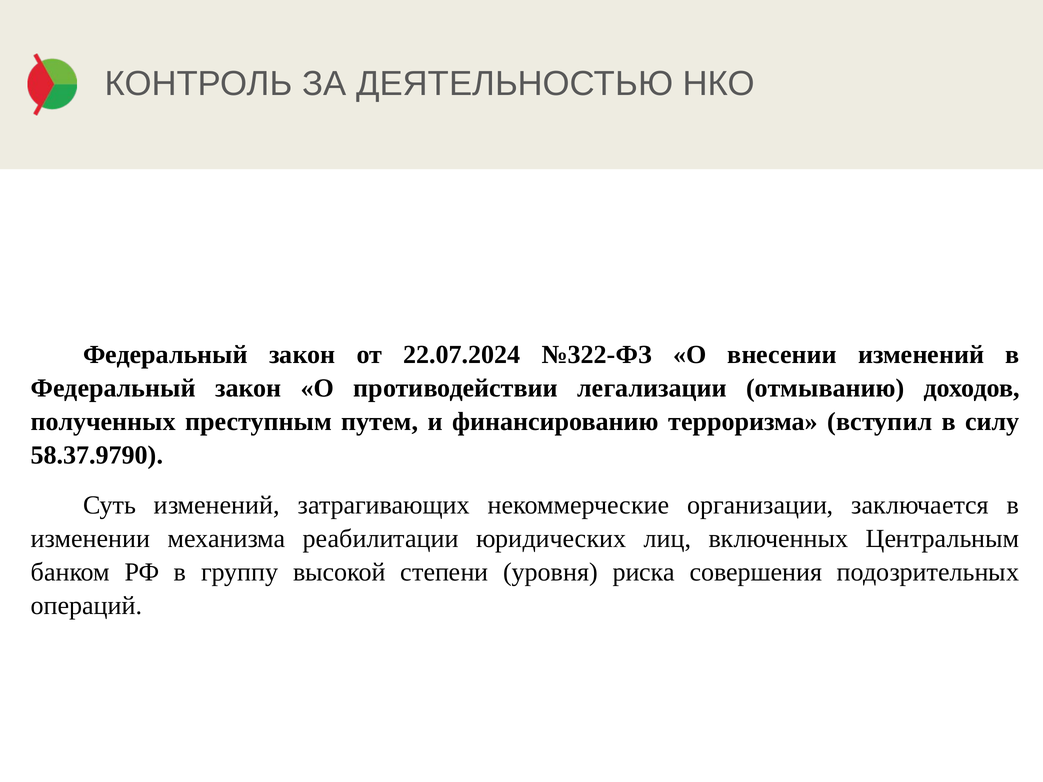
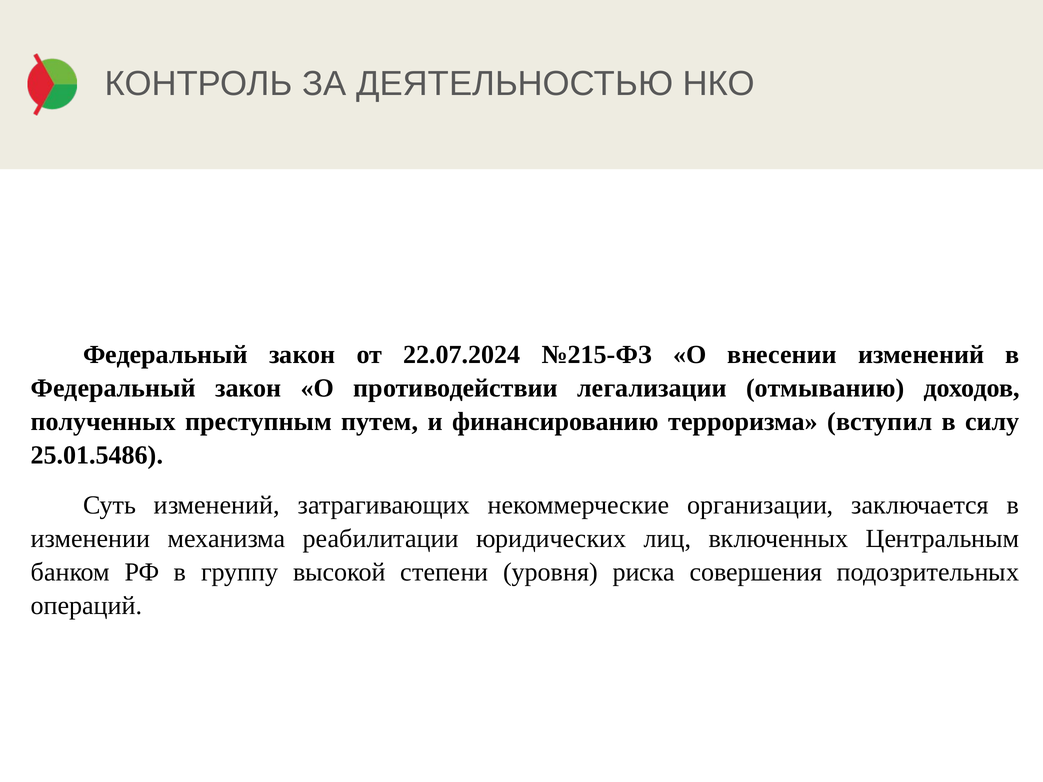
№322-ФЗ: №322-ФЗ -> №215-ФЗ
58.37.9790: 58.37.9790 -> 25.01.5486
